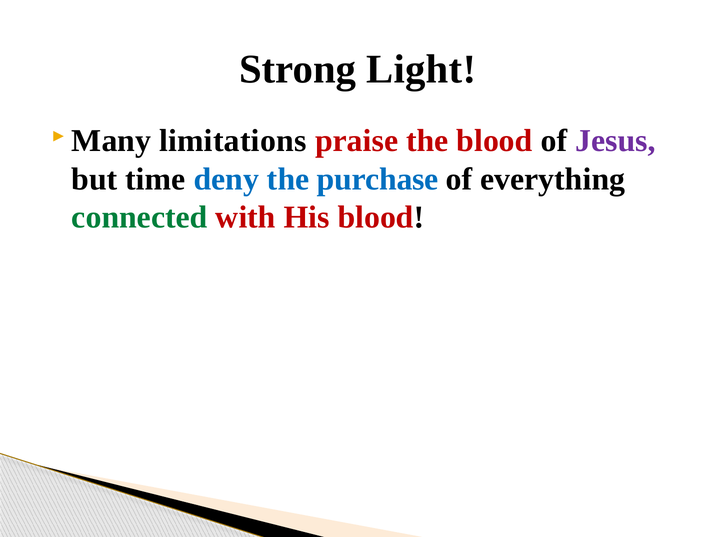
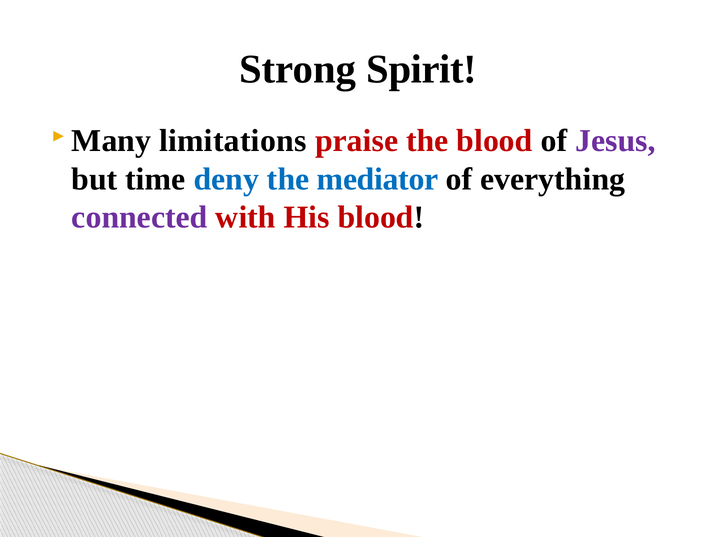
Light: Light -> Spirit
purchase: purchase -> mediator
connected colour: green -> purple
